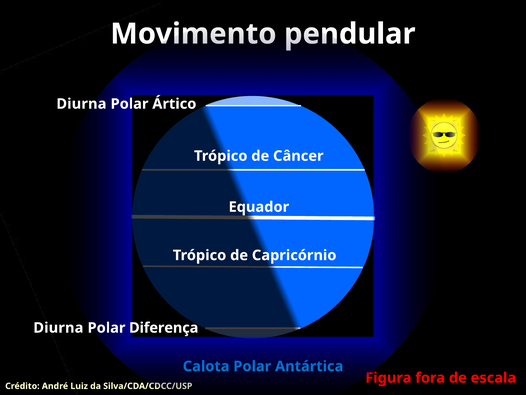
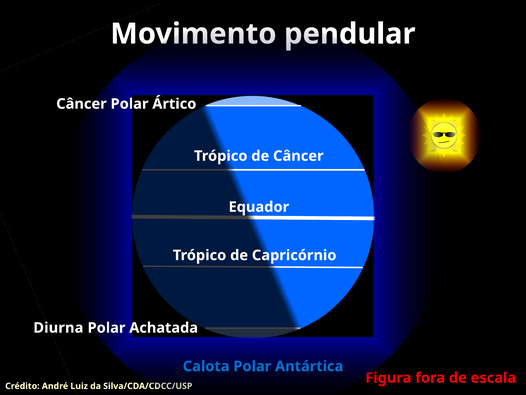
Diurna at (81, 104): Diurna -> Câncer
Diferença: Diferença -> Achatada
